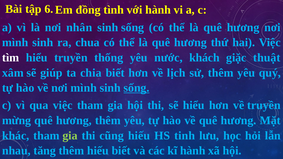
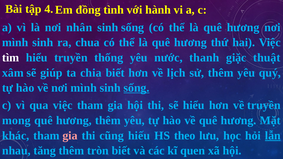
6: 6 -> 4
khách: khách -> thanh
mừng: mừng -> mong
gia at (70, 136) colour: light green -> pink
tinh: tinh -> theo
lẫn underline: none -> present
thêm hiếu: hiếu -> tròn
kĩ hành: hành -> quen
